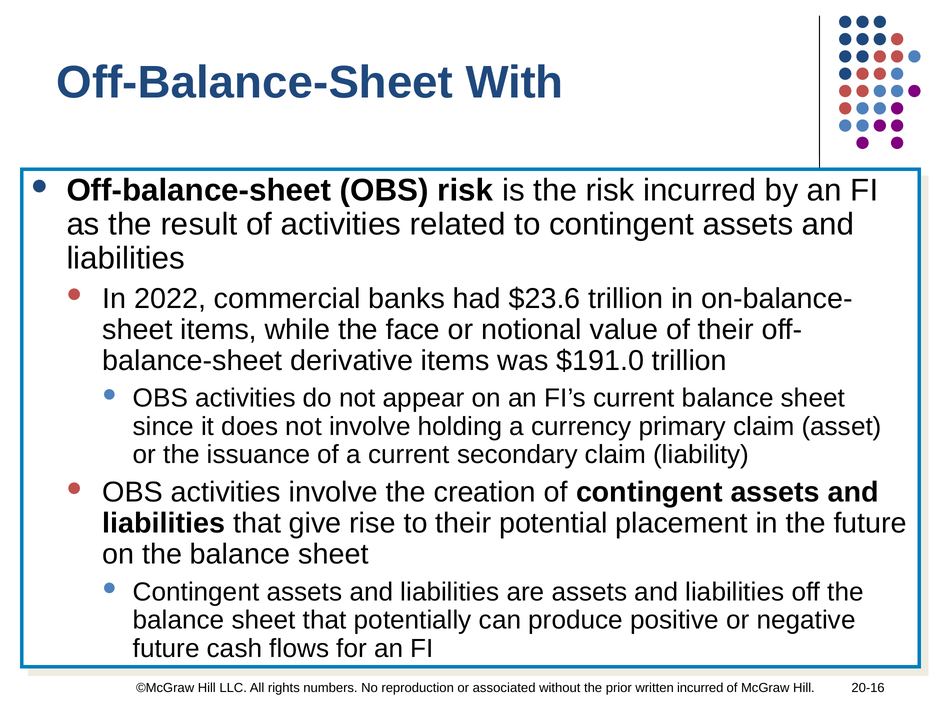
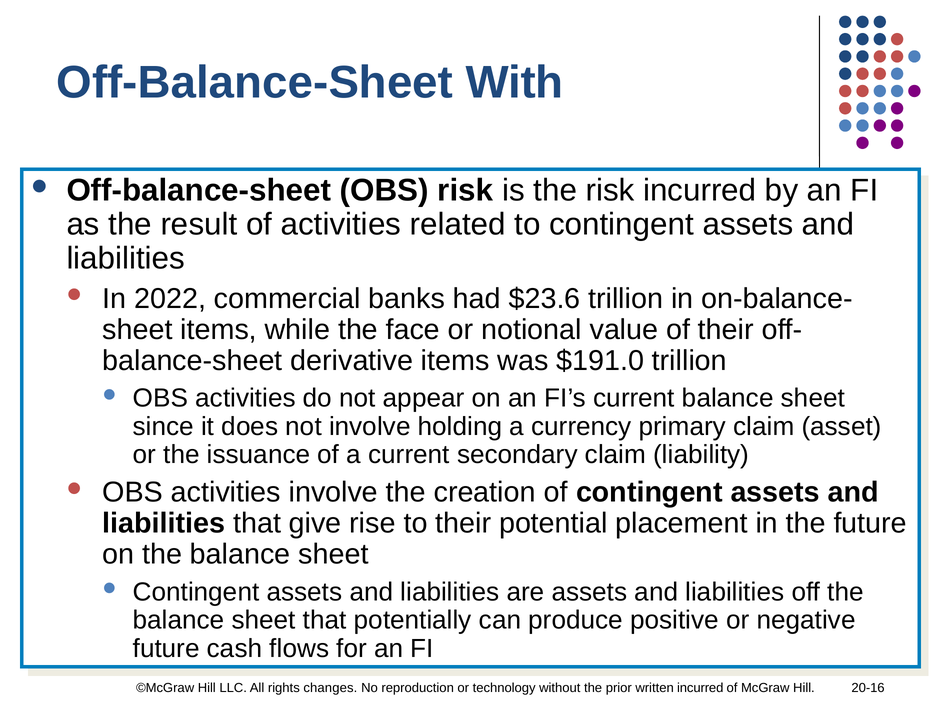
numbers: numbers -> changes
associated: associated -> technology
